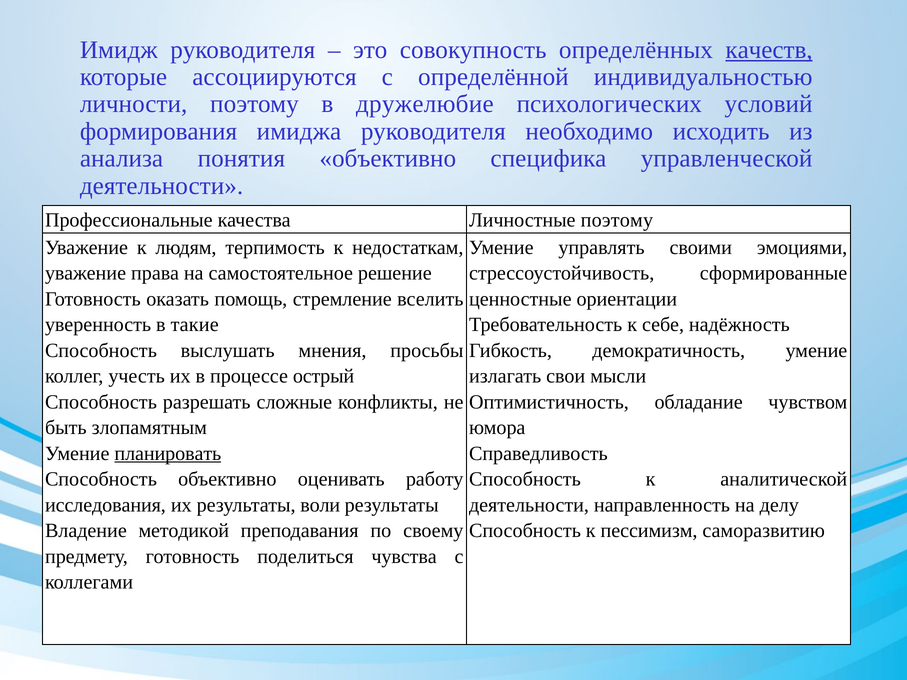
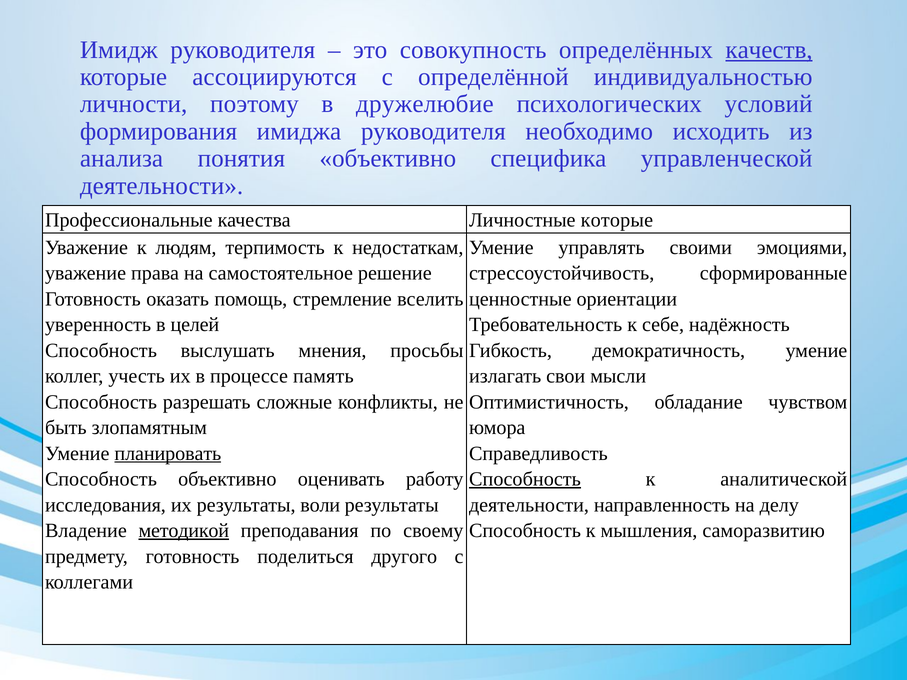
Личностные поэтому: поэтому -> которые
такие: такие -> целей
острый: острый -> память
Способность at (525, 479) underline: none -> present
методикой underline: none -> present
пессимизм: пессимизм -> мышления
чувства: чувства -> другого
